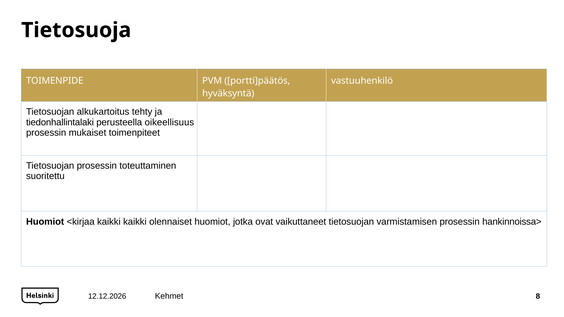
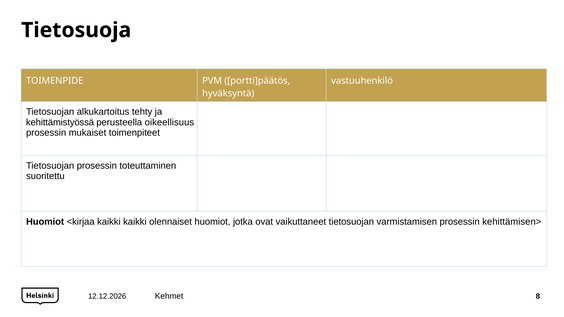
tiedonhallintalaki: tiedonhallintalaki -> kehittämistyössä
hankinnoissa>: hankinnoissa> -> kehittämisen>
